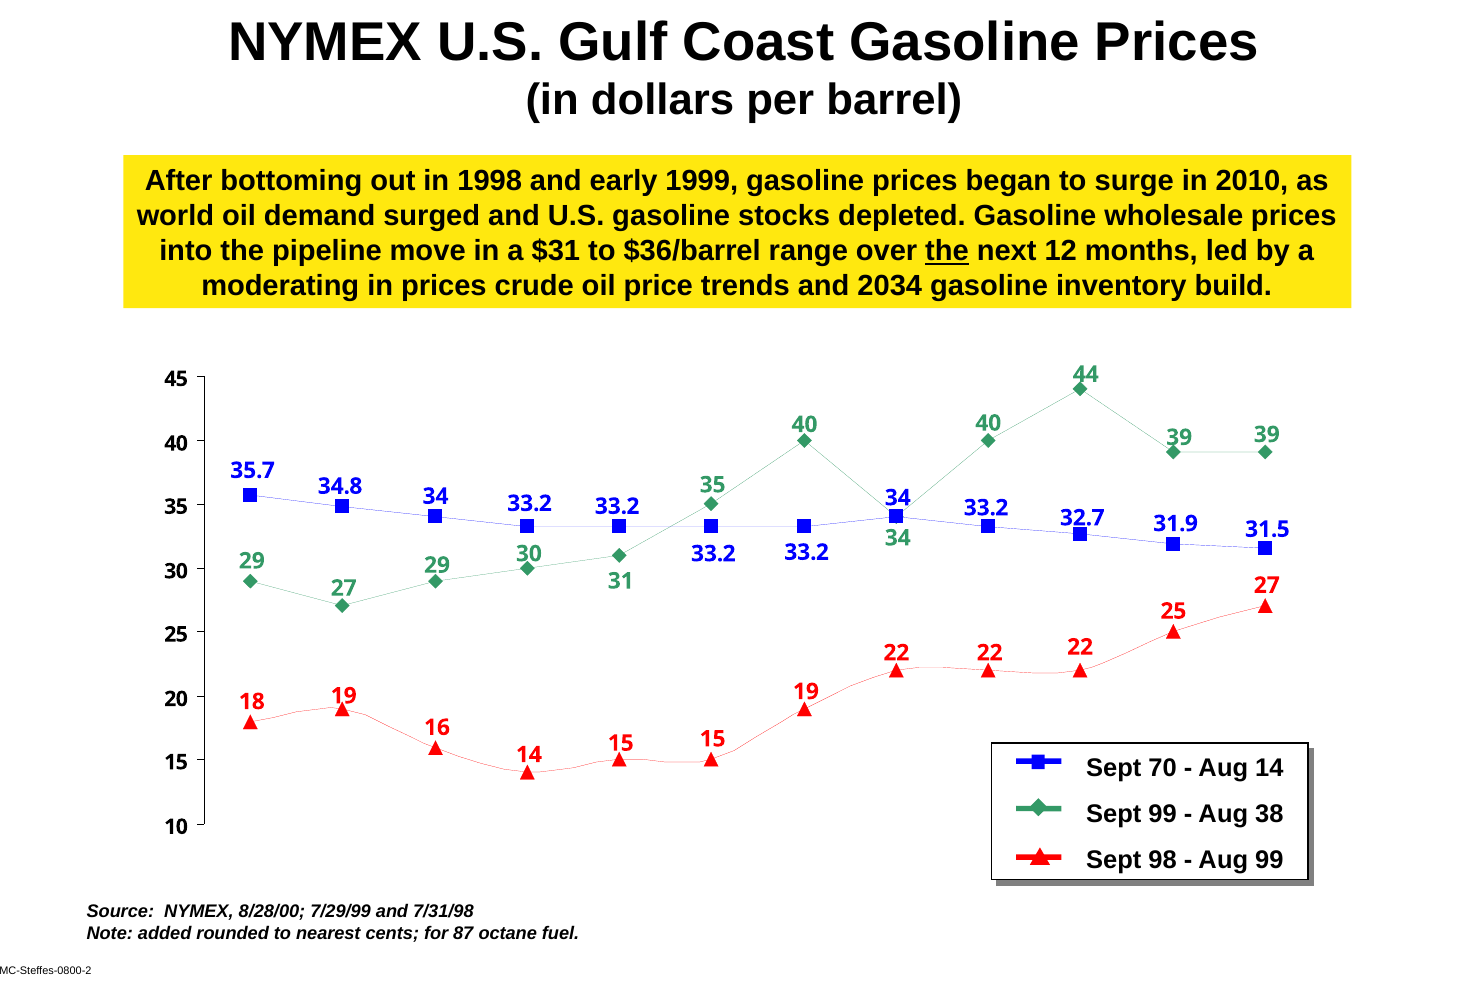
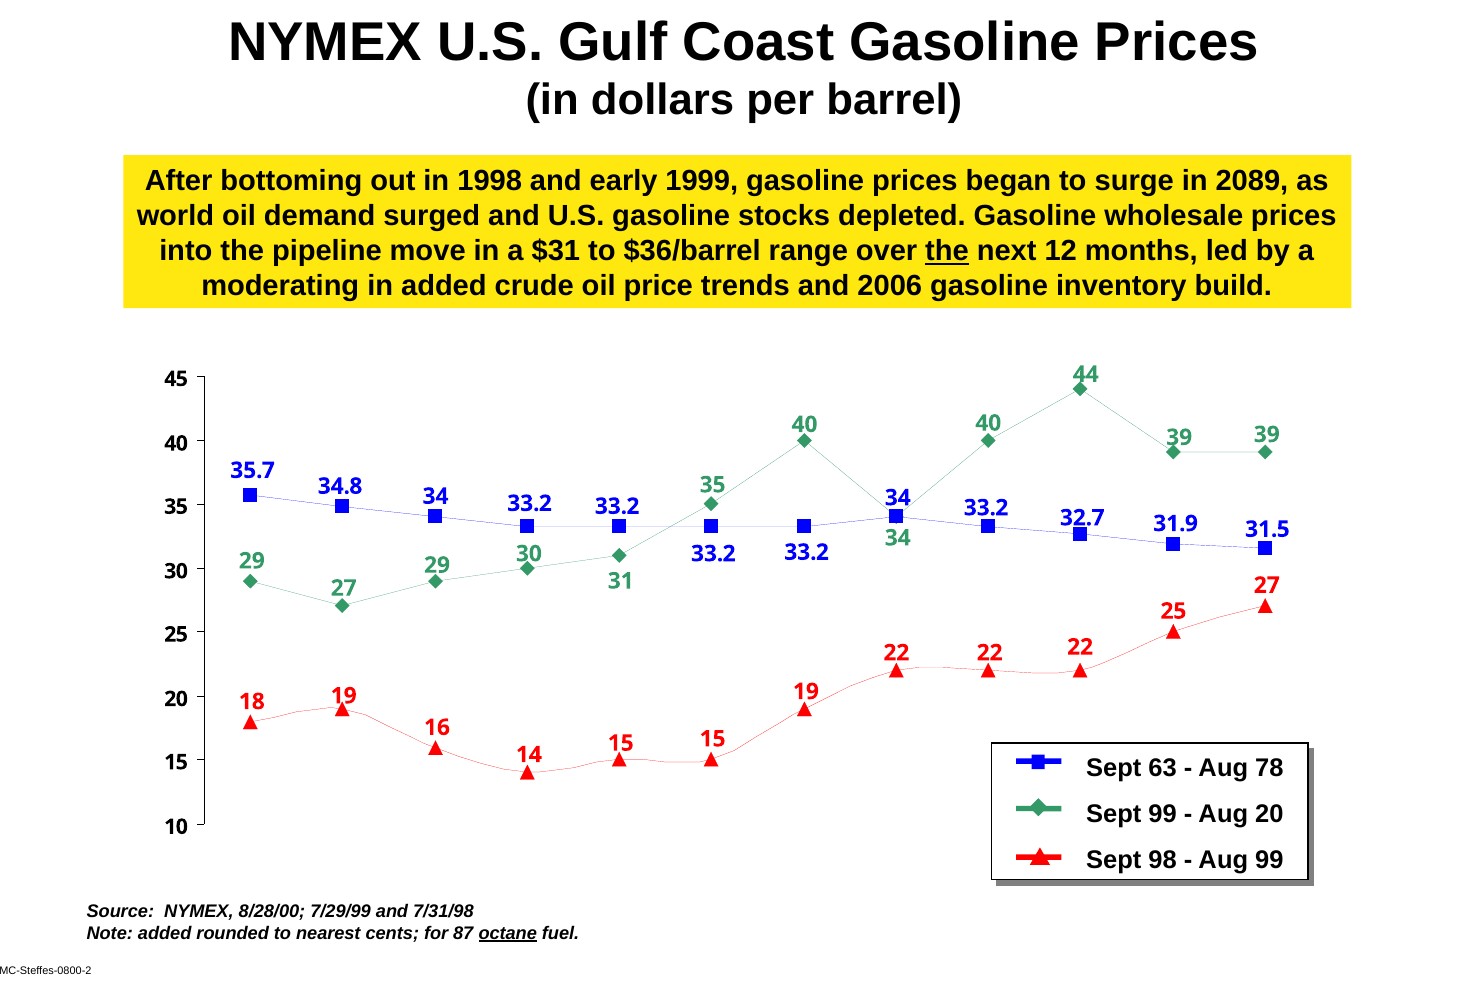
2010: 2010 -> 2089
in prices: prices -> added
2034: 2034 -> 2006
70: 70 -> 63
Aug 14: 14 -> 78
Aug 38: 38 -> 20
octane underline: none -> present
